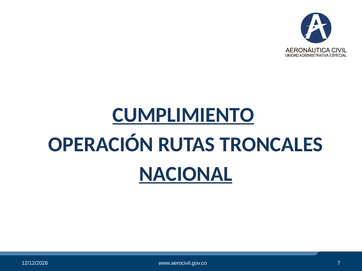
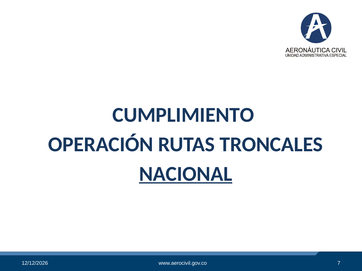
CUMPLIMIENTO underline: present -> none
